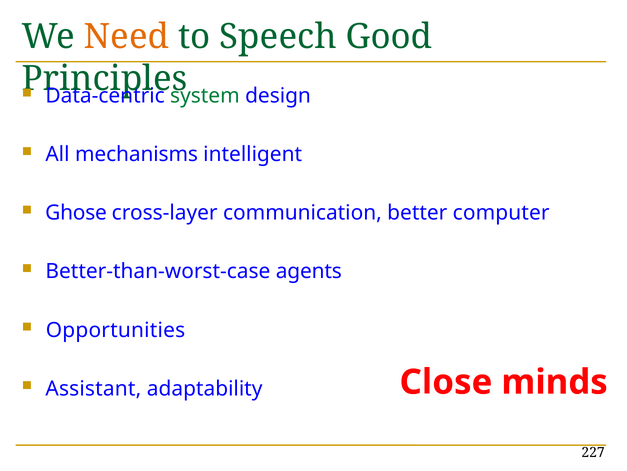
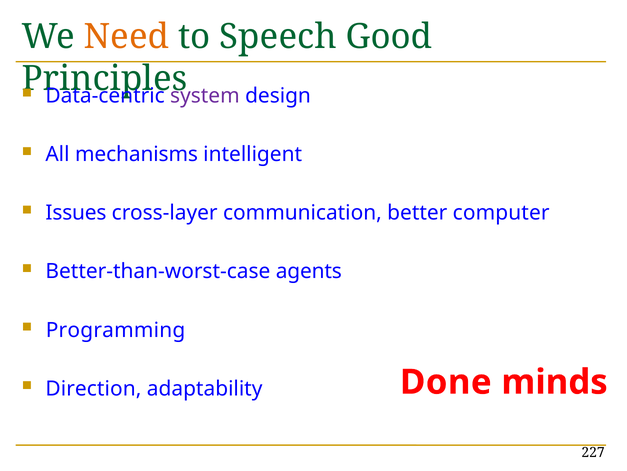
system colour: green -> purple
Ghose: Ghose -> Issues
Opportunities: Opportunities -> Programming
Close: Close -> Done
Assistant: Assistant -> Direction
